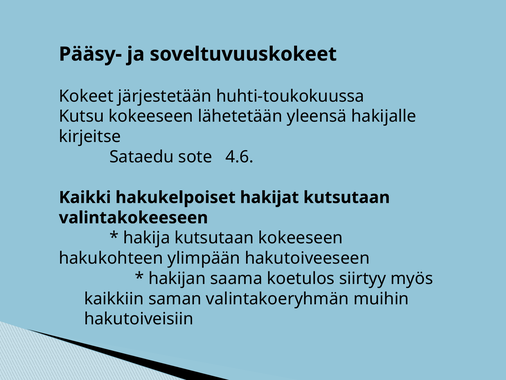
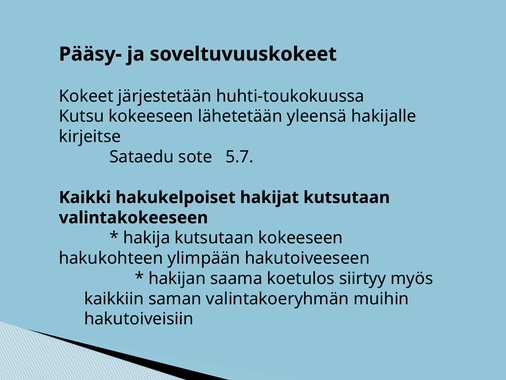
4.6: 4.6 -> 5.7
